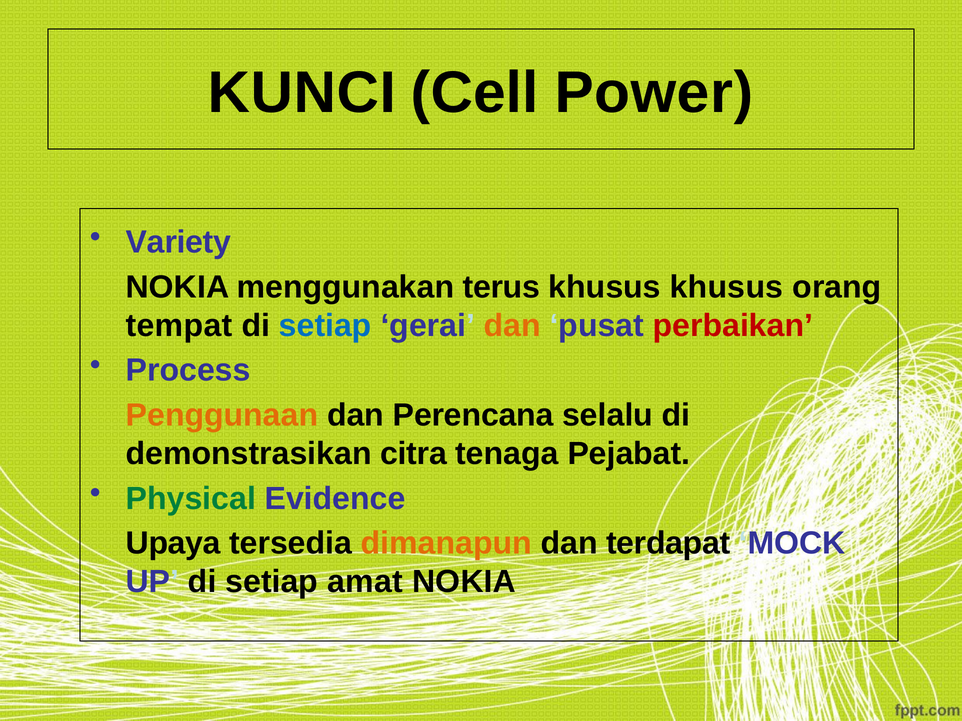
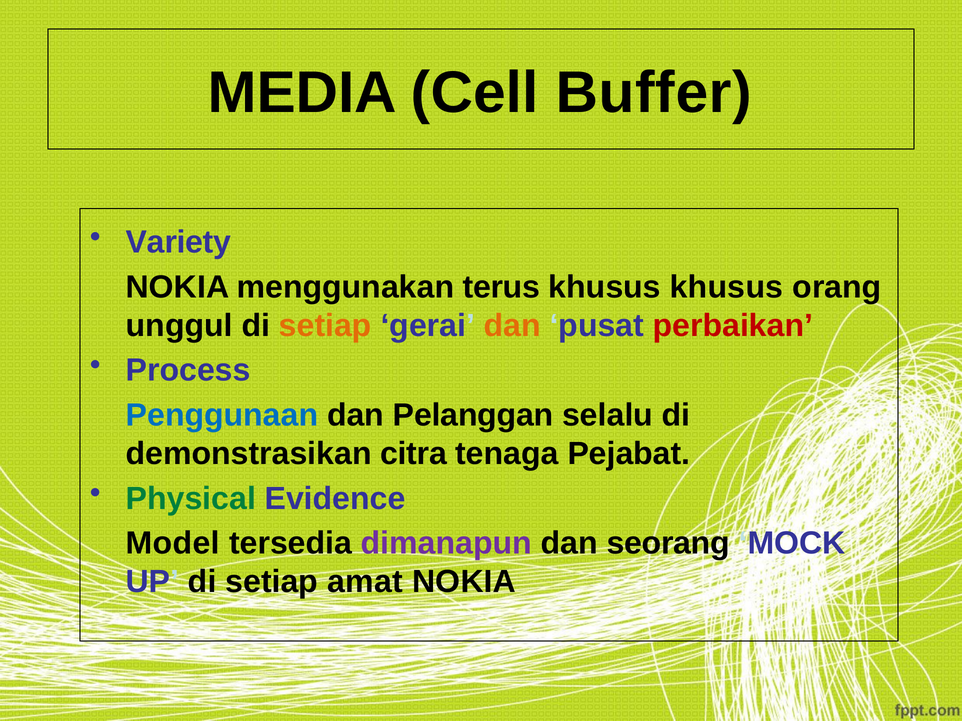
KUNCI: KUNCI -> MEDIA
Power: Power -> Buffer
tempat: tempat -> unggul
setiap at (325, 326) colour: blue -> orange
Penggunaan colour: orange -> blue
Perencana: Perencana -> Pelanggan
Upaya: Upaya -> Model
dimanapun colour: orange -> purple
terdapat: terdapat -> seorang
